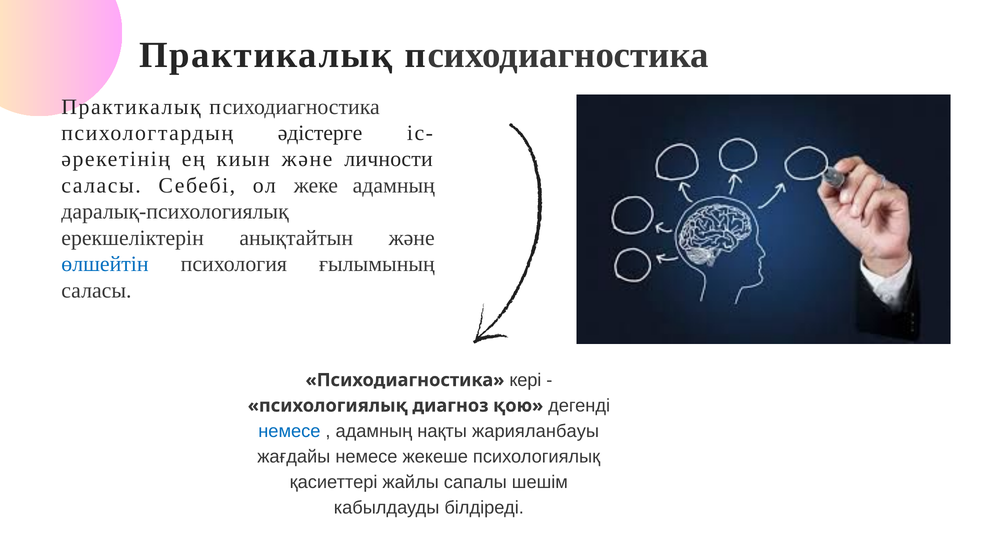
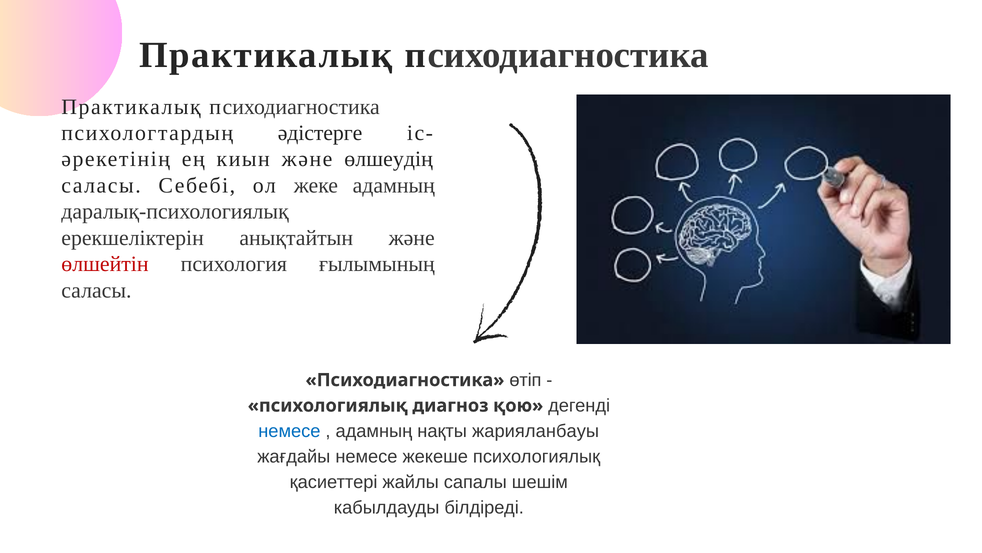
личности: личности -> өлшеудің
өлшейтін colour: blue -> red
кері: кері -> өтіп
